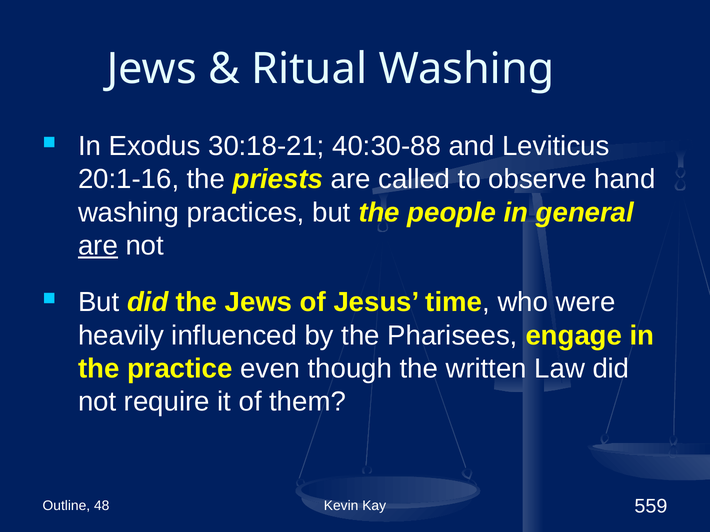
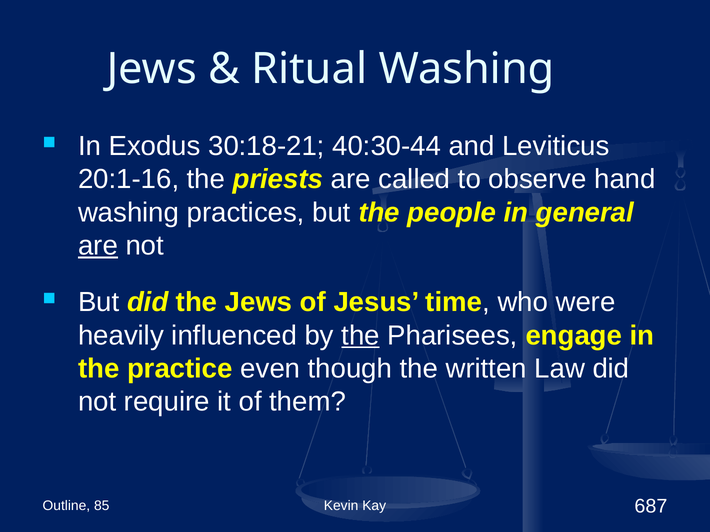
40:30-88: 40:30-88 -> 40:30-44
the at (361, 336) underline: none -> present
48: 48 -> 85
559: 559 -> 687
